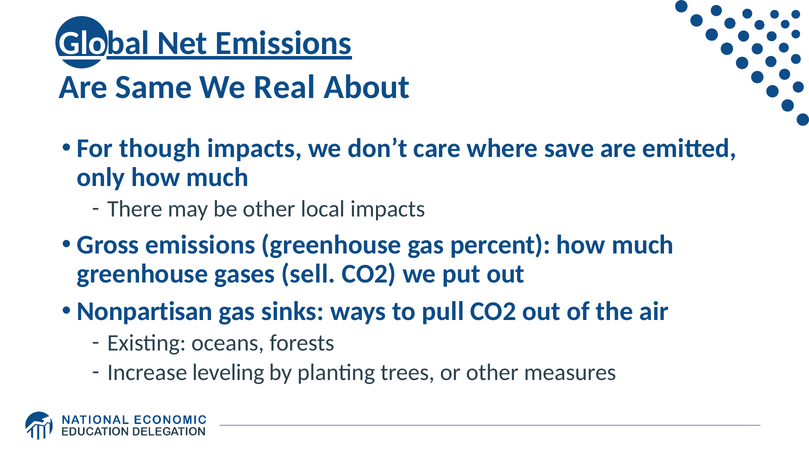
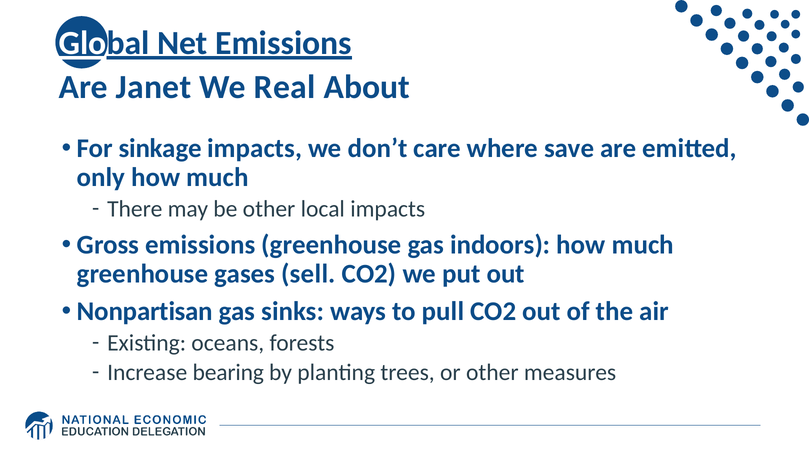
Same: Same -> Janet
though: though -> sinkage
percent: percent -> indoors
leveling: leveling -> bearing
